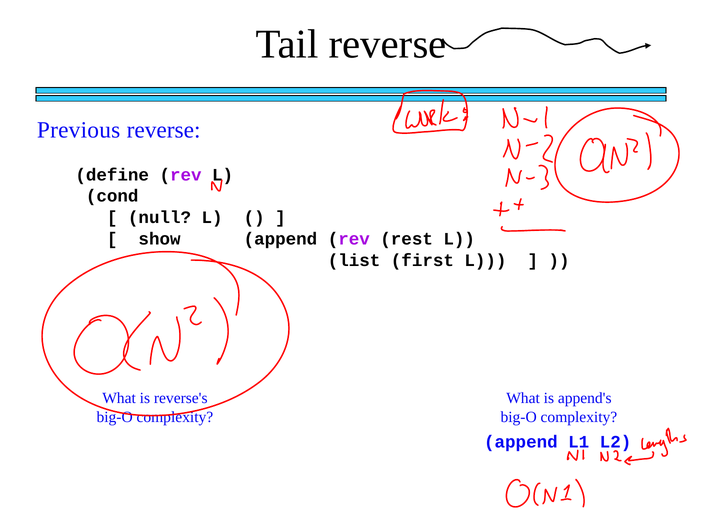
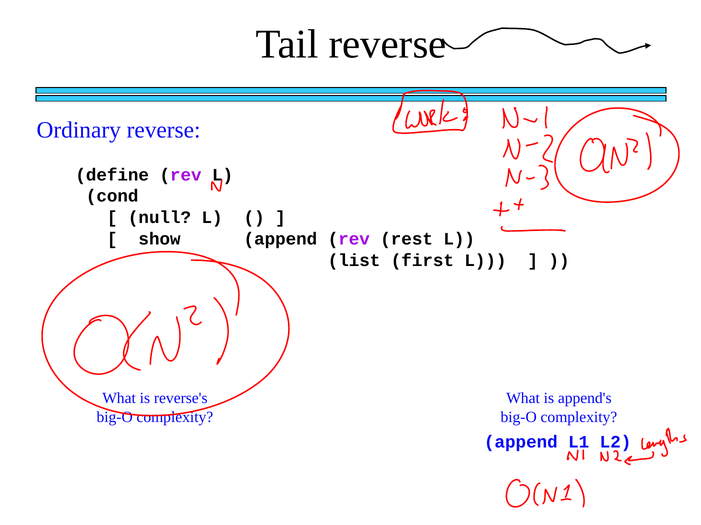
Previous: Previous -> Ordinary
